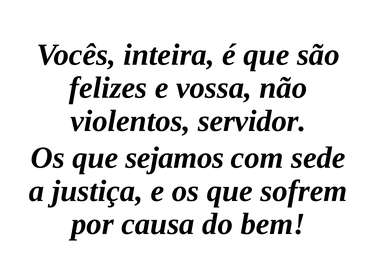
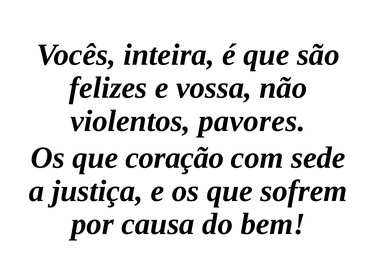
servidor: servidor -> pavores
sejamos: sejamos -> coração
